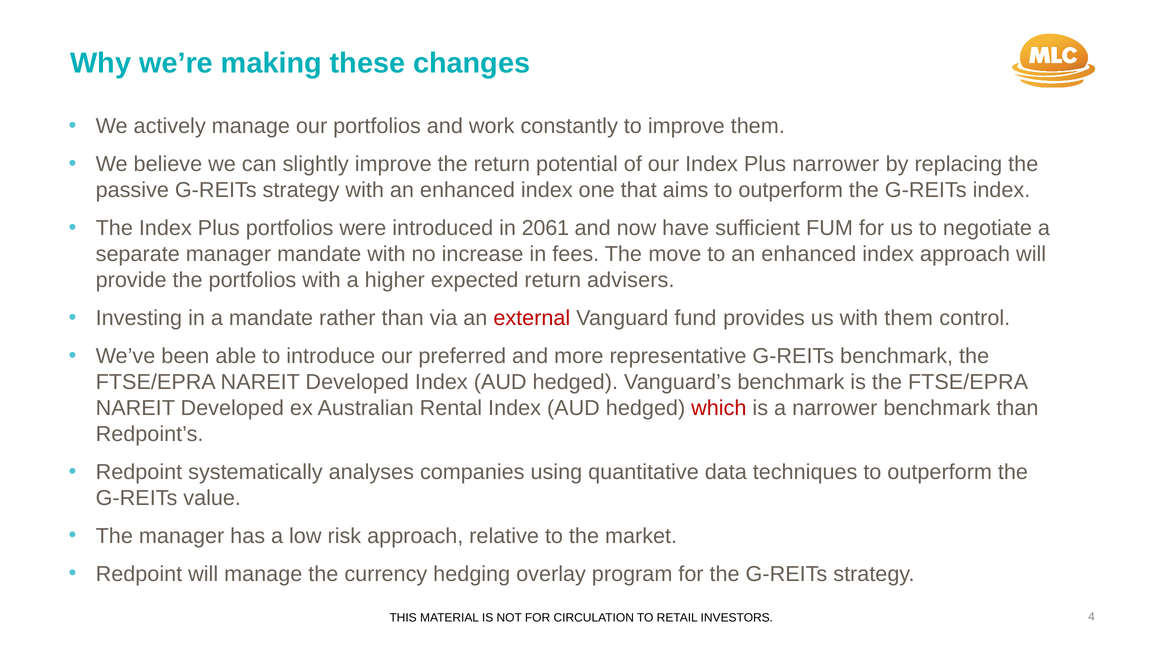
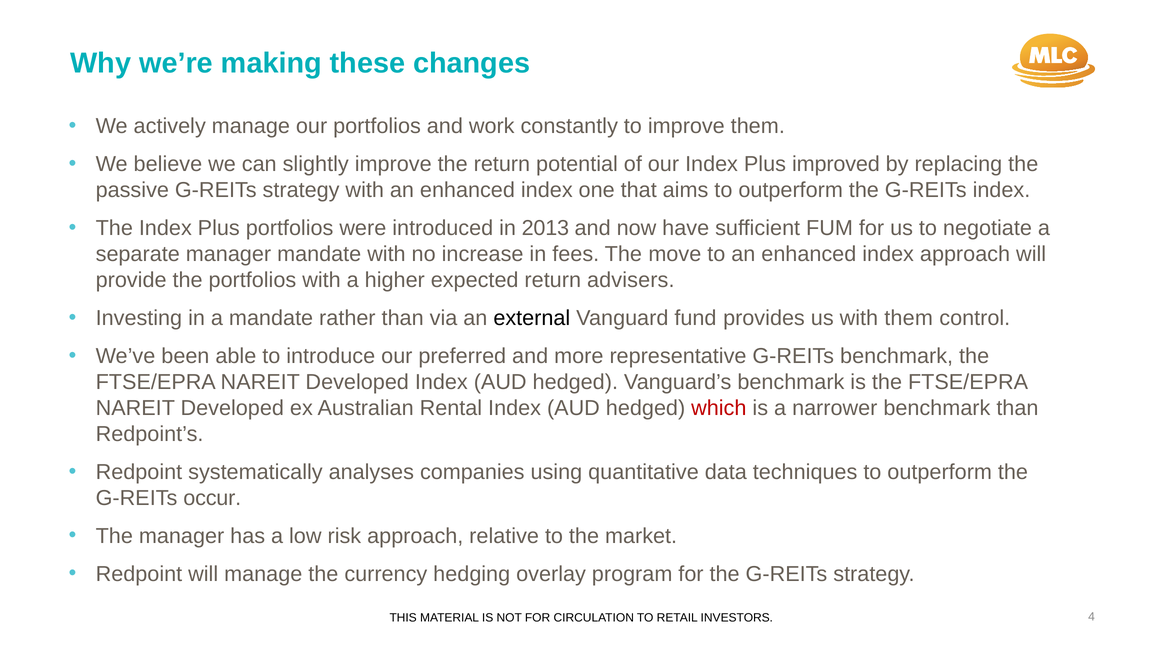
Plus narrower: narrower -> improved
2061: 2061 -> 2013
external colour: red -> black
value: value -> occur
